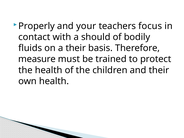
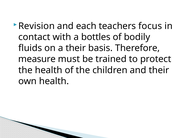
Properly: Properly -> Revision
your: your -> each
should: should -> bottles
